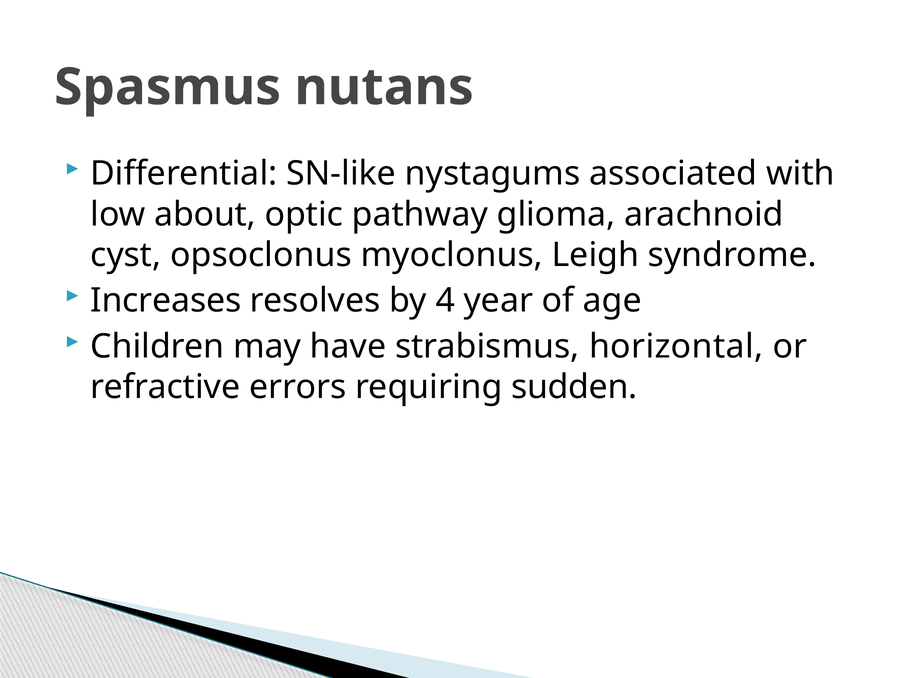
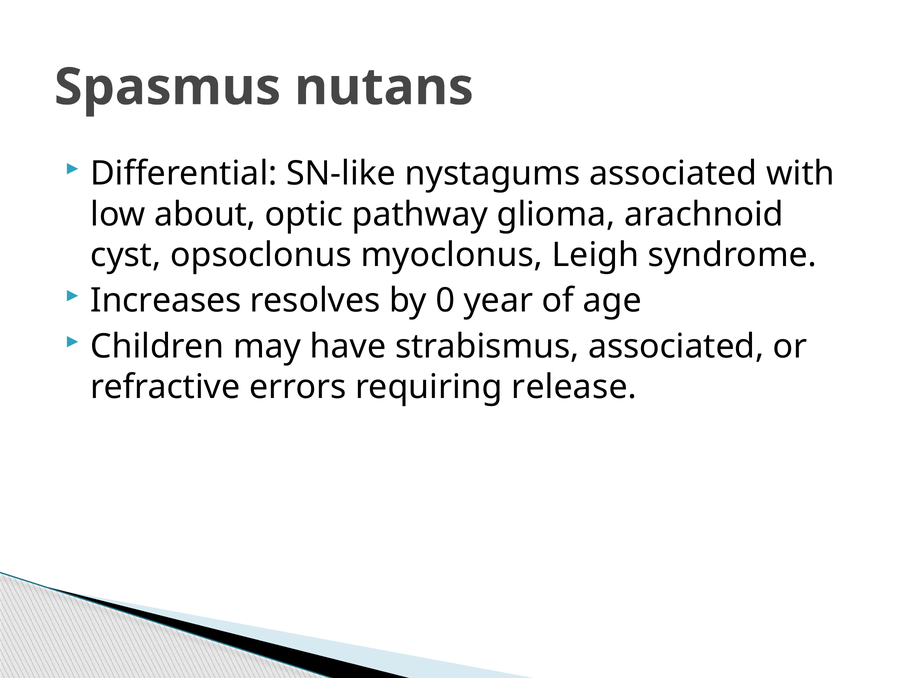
4: 4 -> 0
strabismus horizontal: horizontal -> associated
sudden: sudden -> release
